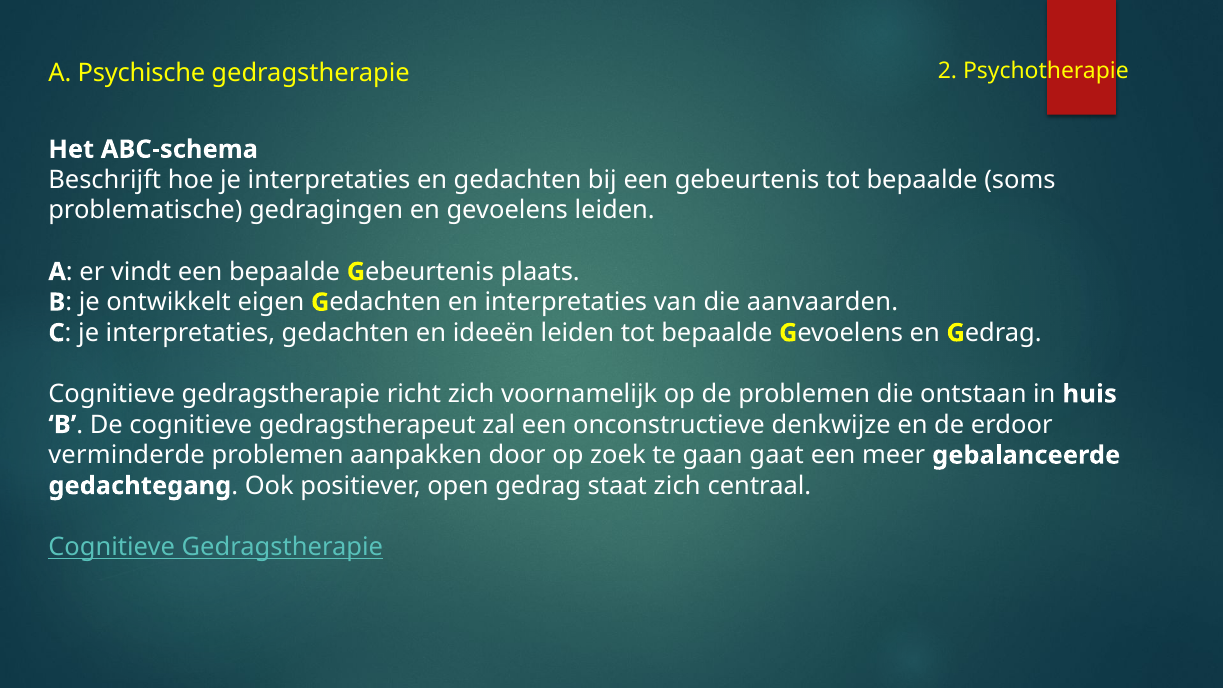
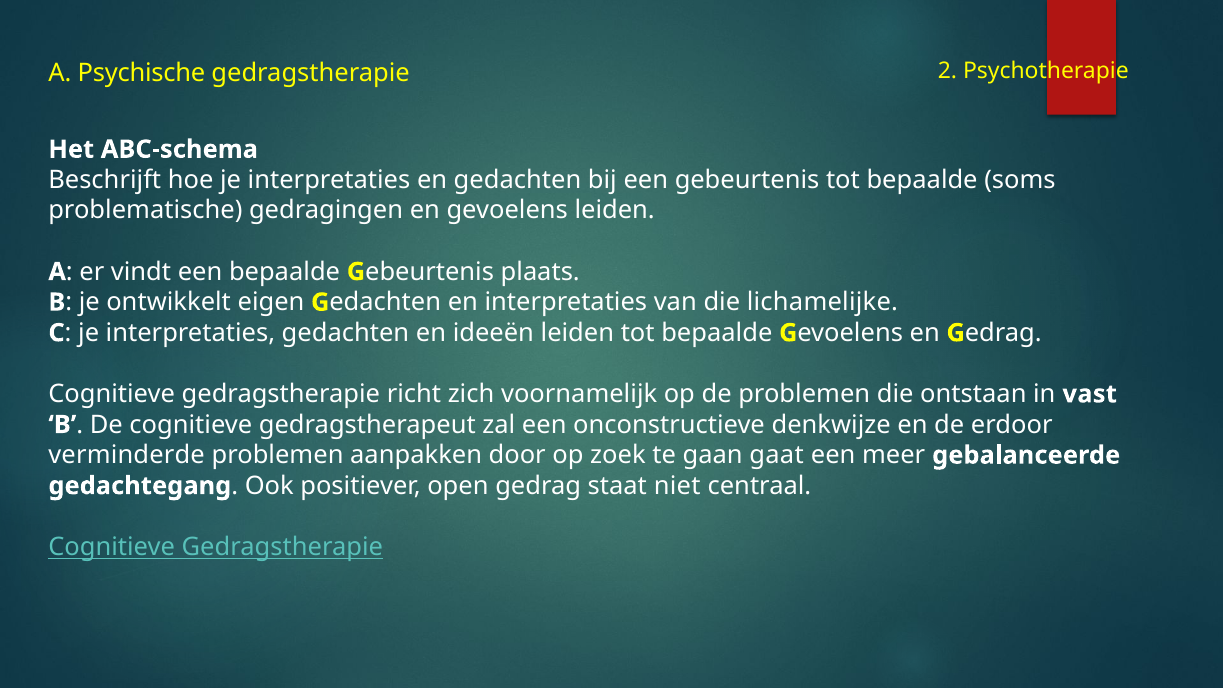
aanvaarden: aanvaarden -> lichamelijke
huis: huis -> vast
staat zich: zich -> niet
